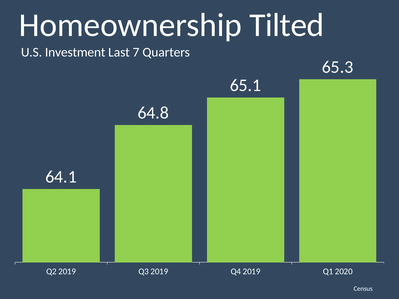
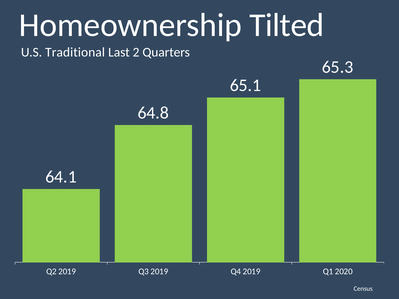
Investment: Investment -> Traditional
7: 7 -> 2
